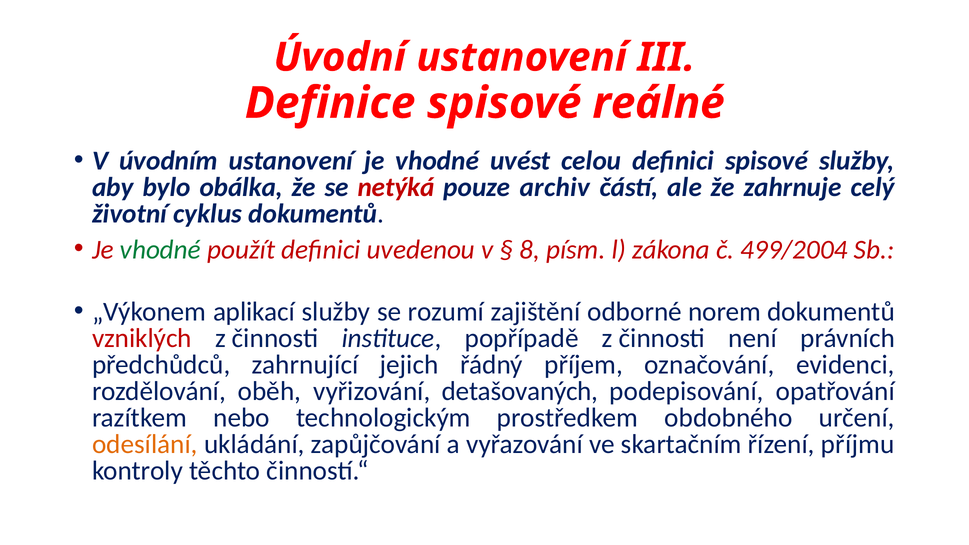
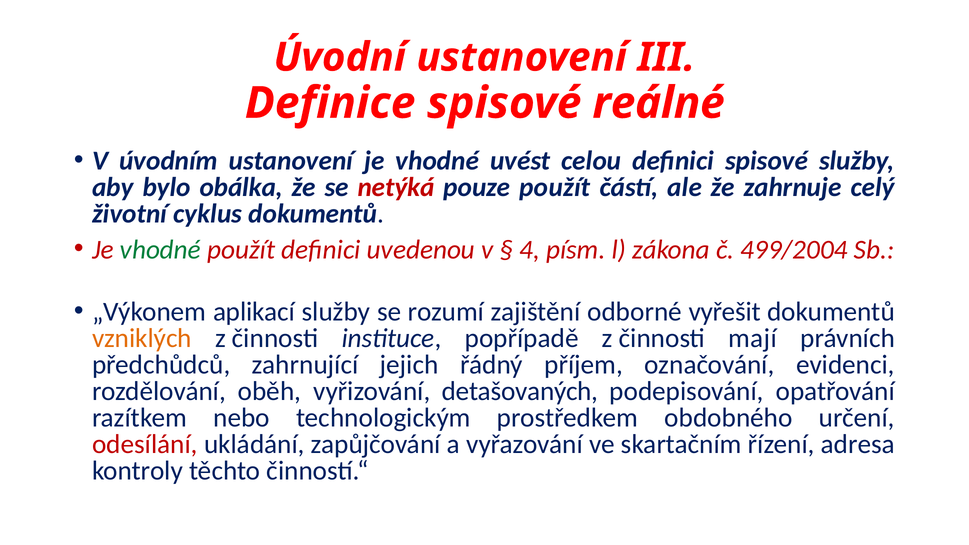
pouze archiv: archiv -> použít
8: 8 -> 4
norem: norem -> vyřešit
vzniklých colour: red -> orange
není: není -> mají
odesílání colour: orange -> red
příjmu: příjmu -> adresa
